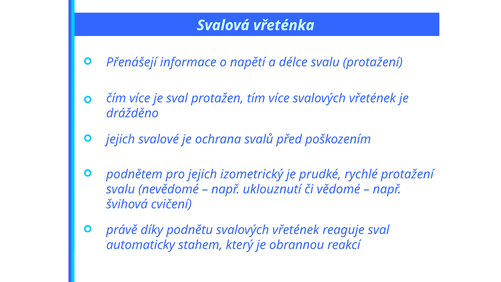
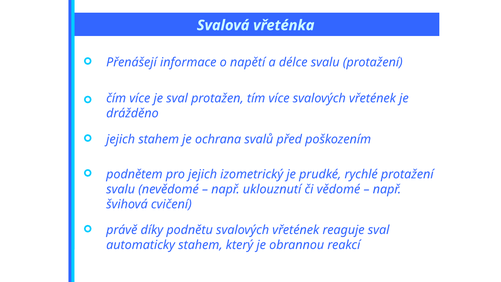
jejich svalové: svalové -> stahem
